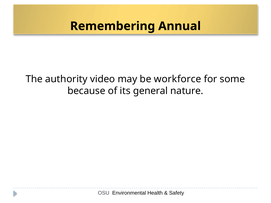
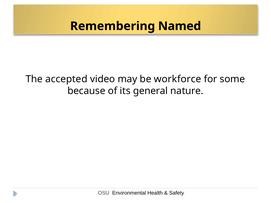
Annual: Annual -> Named
authority: authority -> accepted
